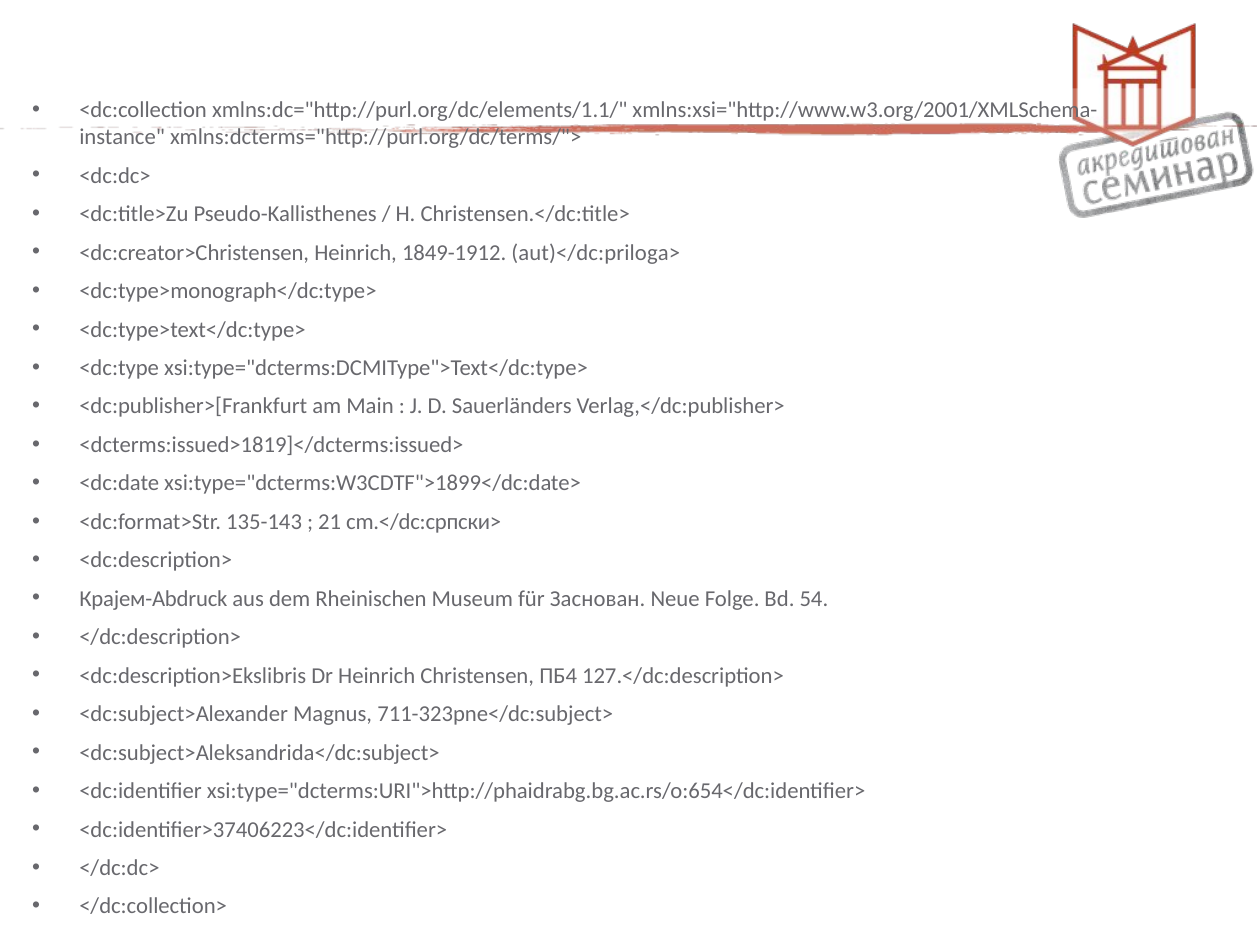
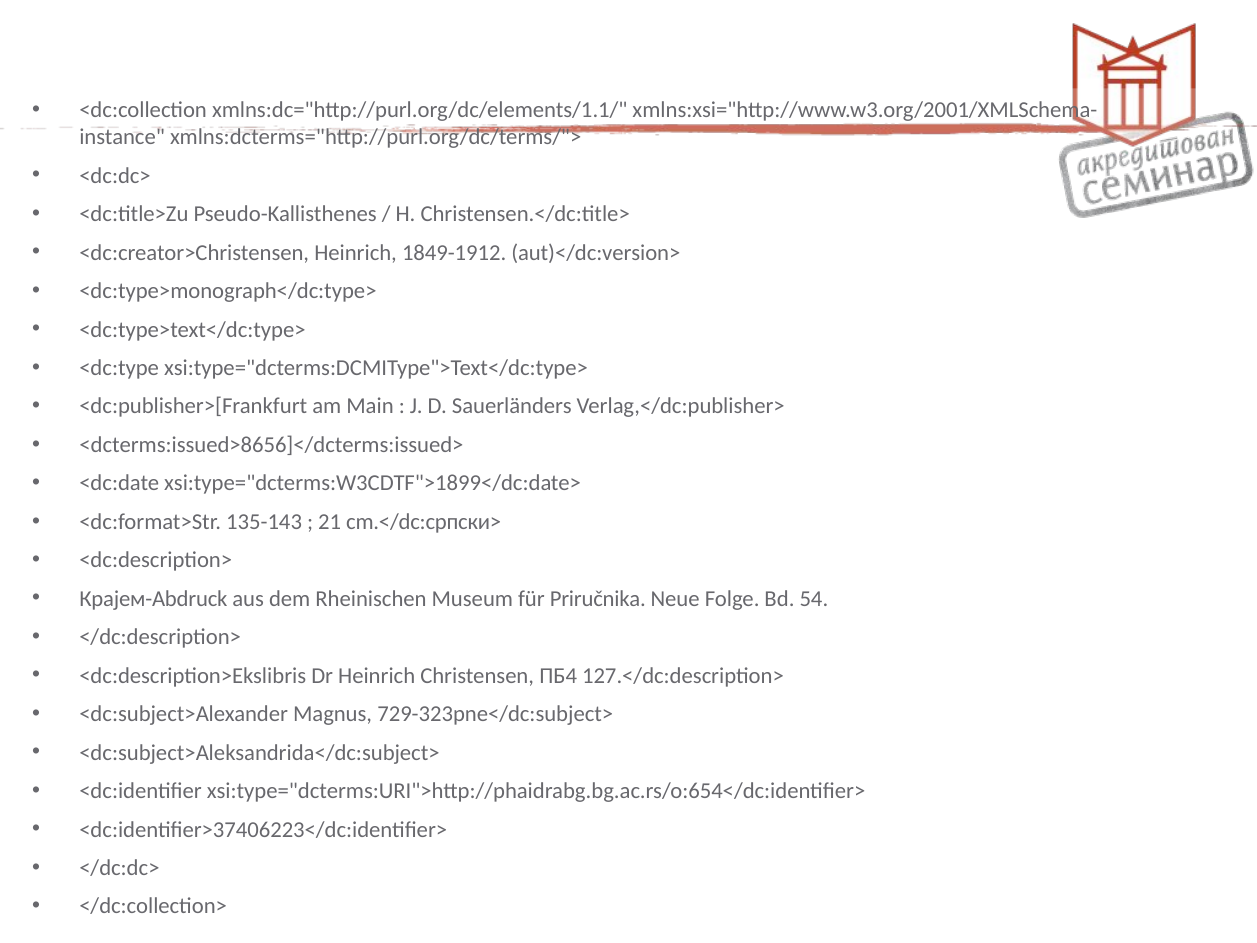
aut)</dc:priloga>: aut)</dc:priloga> -> aut)</dc:version>
<dcterms:issued>1819]</dcterms:issued>: <dcterms:issued>1819]</dcterms:issued> -> <dcterms:issued>8656]</dcterms:issued>
Заснован: Заснован -> Priručnika
711-323pne</dc:subject>: 711-323pne</dc:subject> -> 729-323pne</dc:subject>
